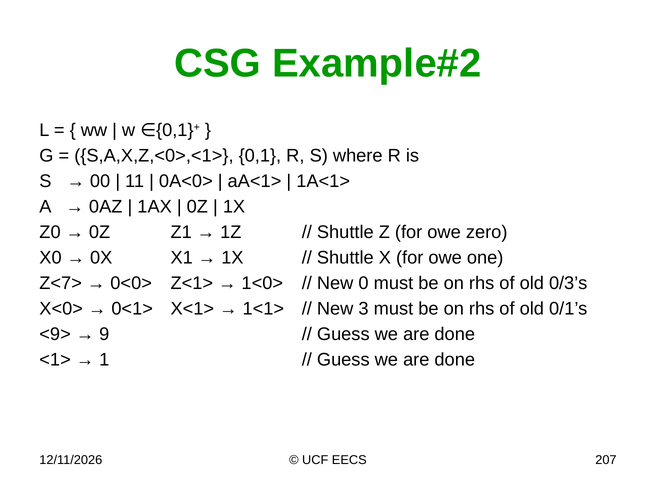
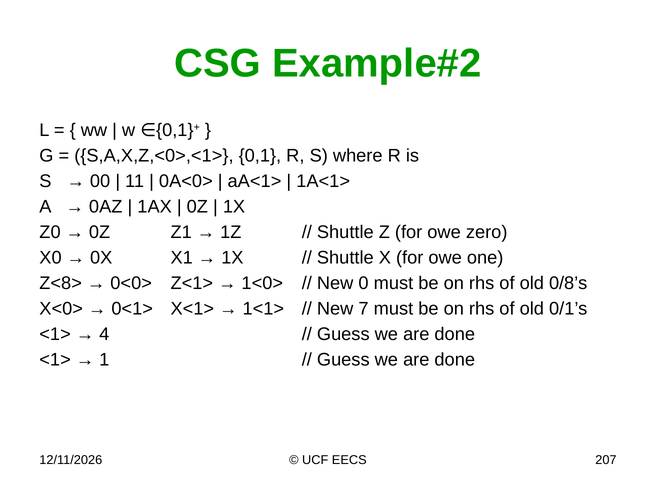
Z<7>: Z<7> -> Z<8>
0/3’s: 0/3’s -> 0/8’s
3: 3 -> 7
<9> at (55, 334): <9> -> <1>
9: 9 -> 4
